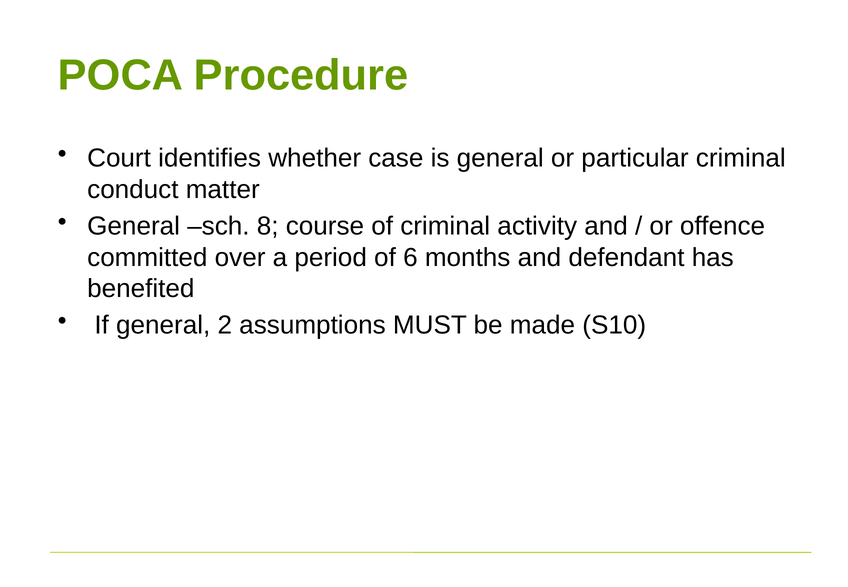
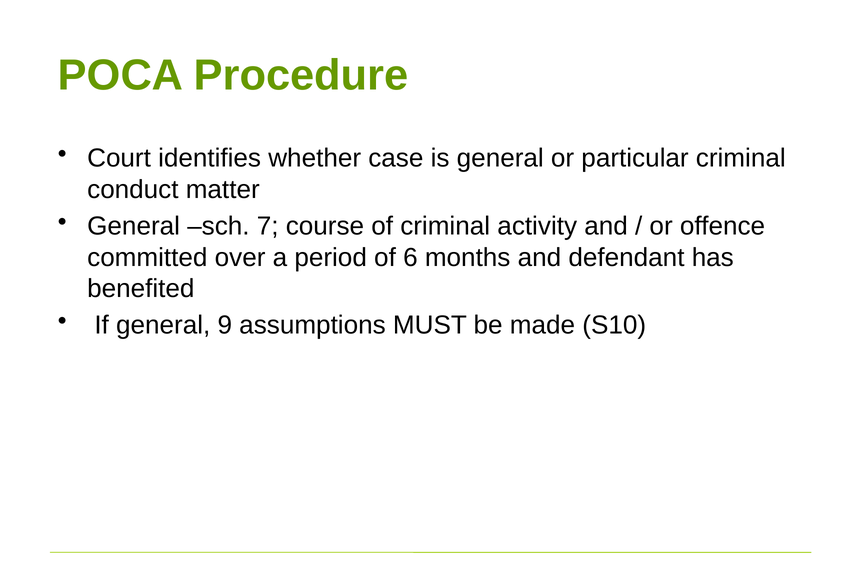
8: 8 -> 7
2: 2 -> 9
